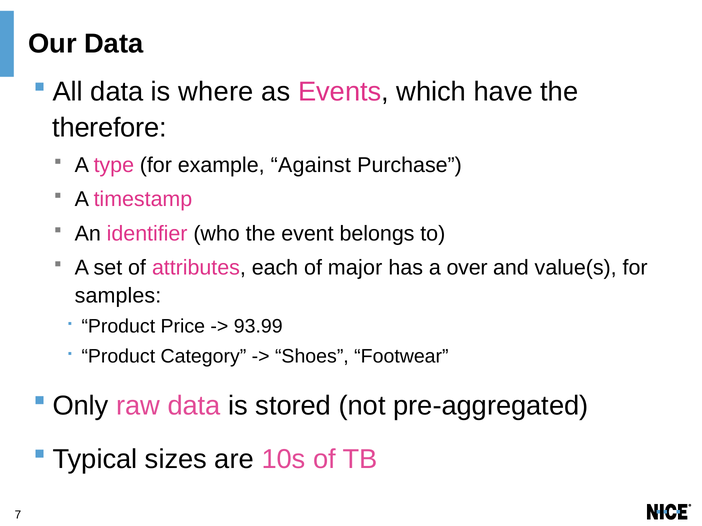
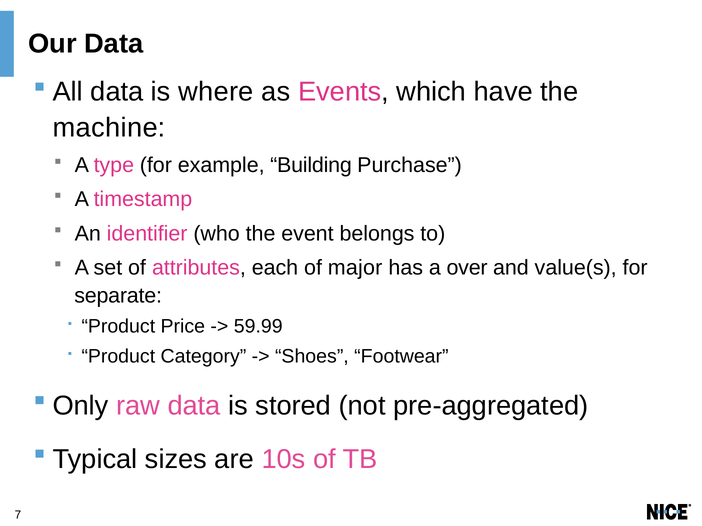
therefore: therefore -> machine
Against: Against -> Building
samples: samples -> separate
93.99: 93.99 -> 59.99
